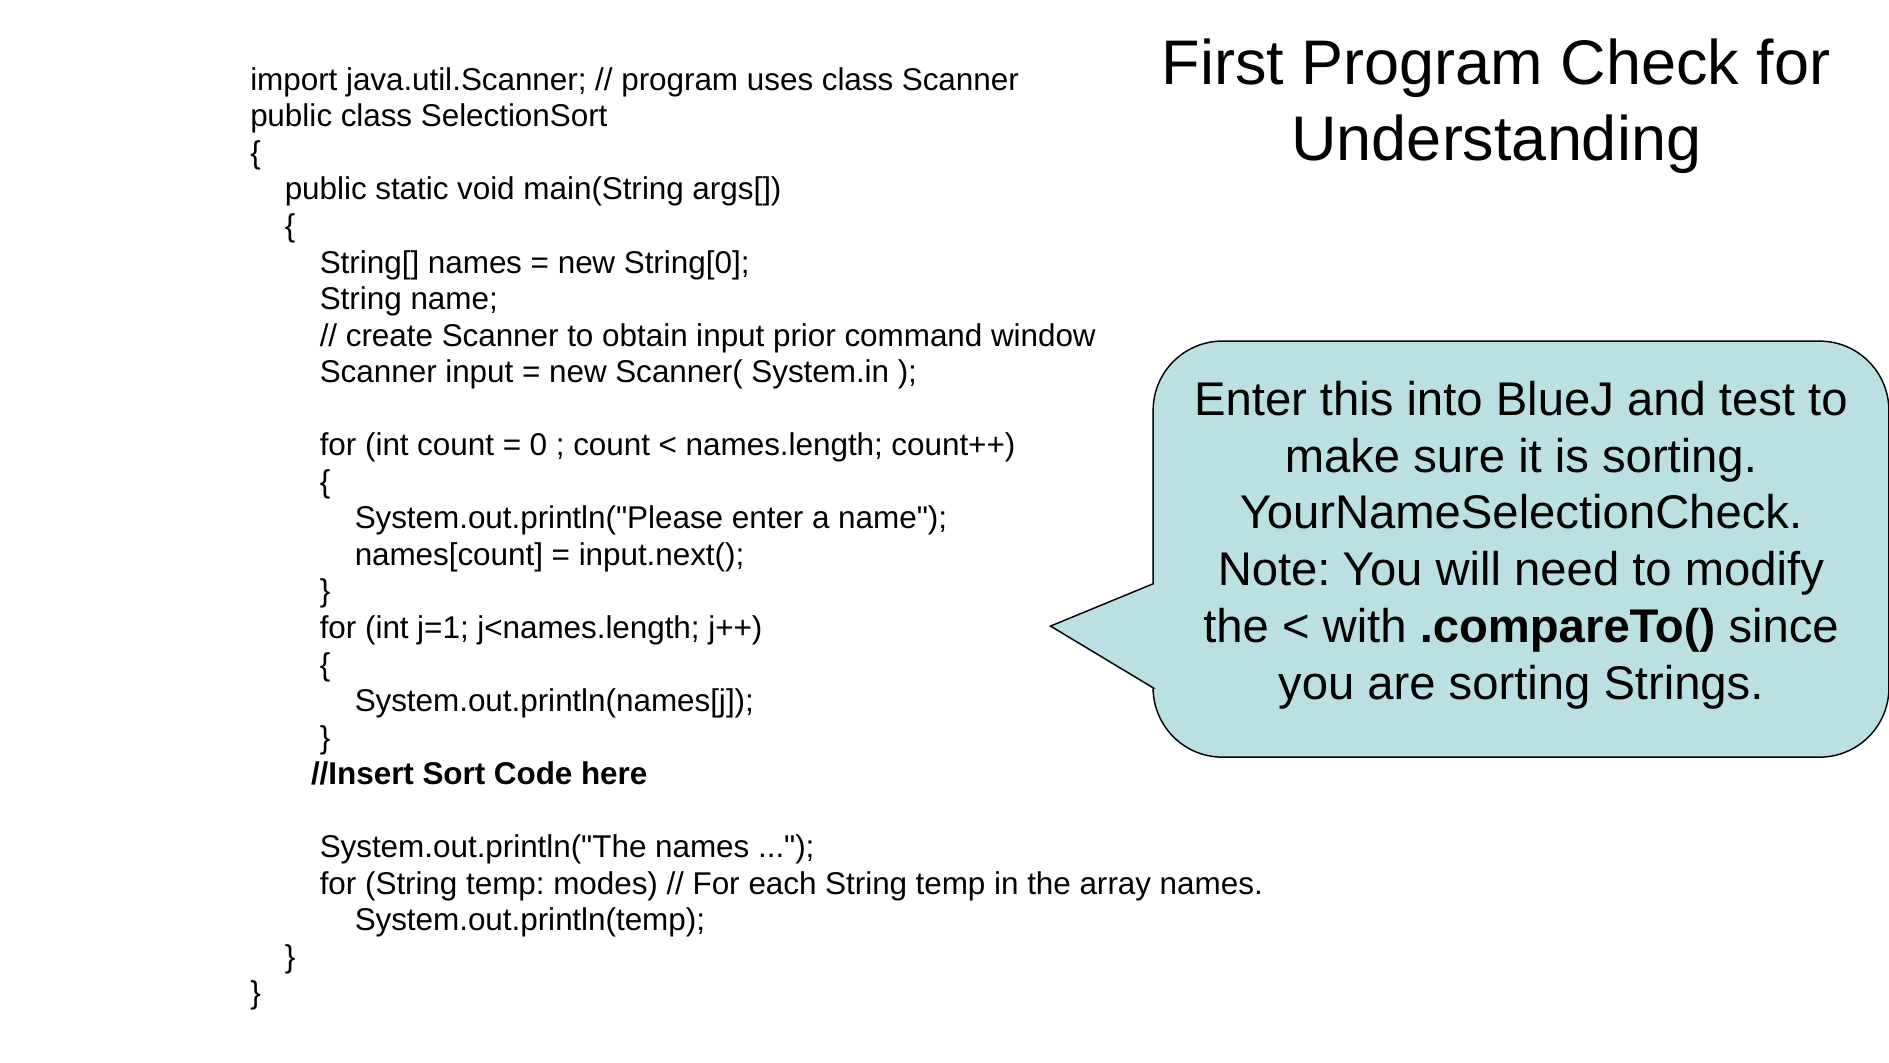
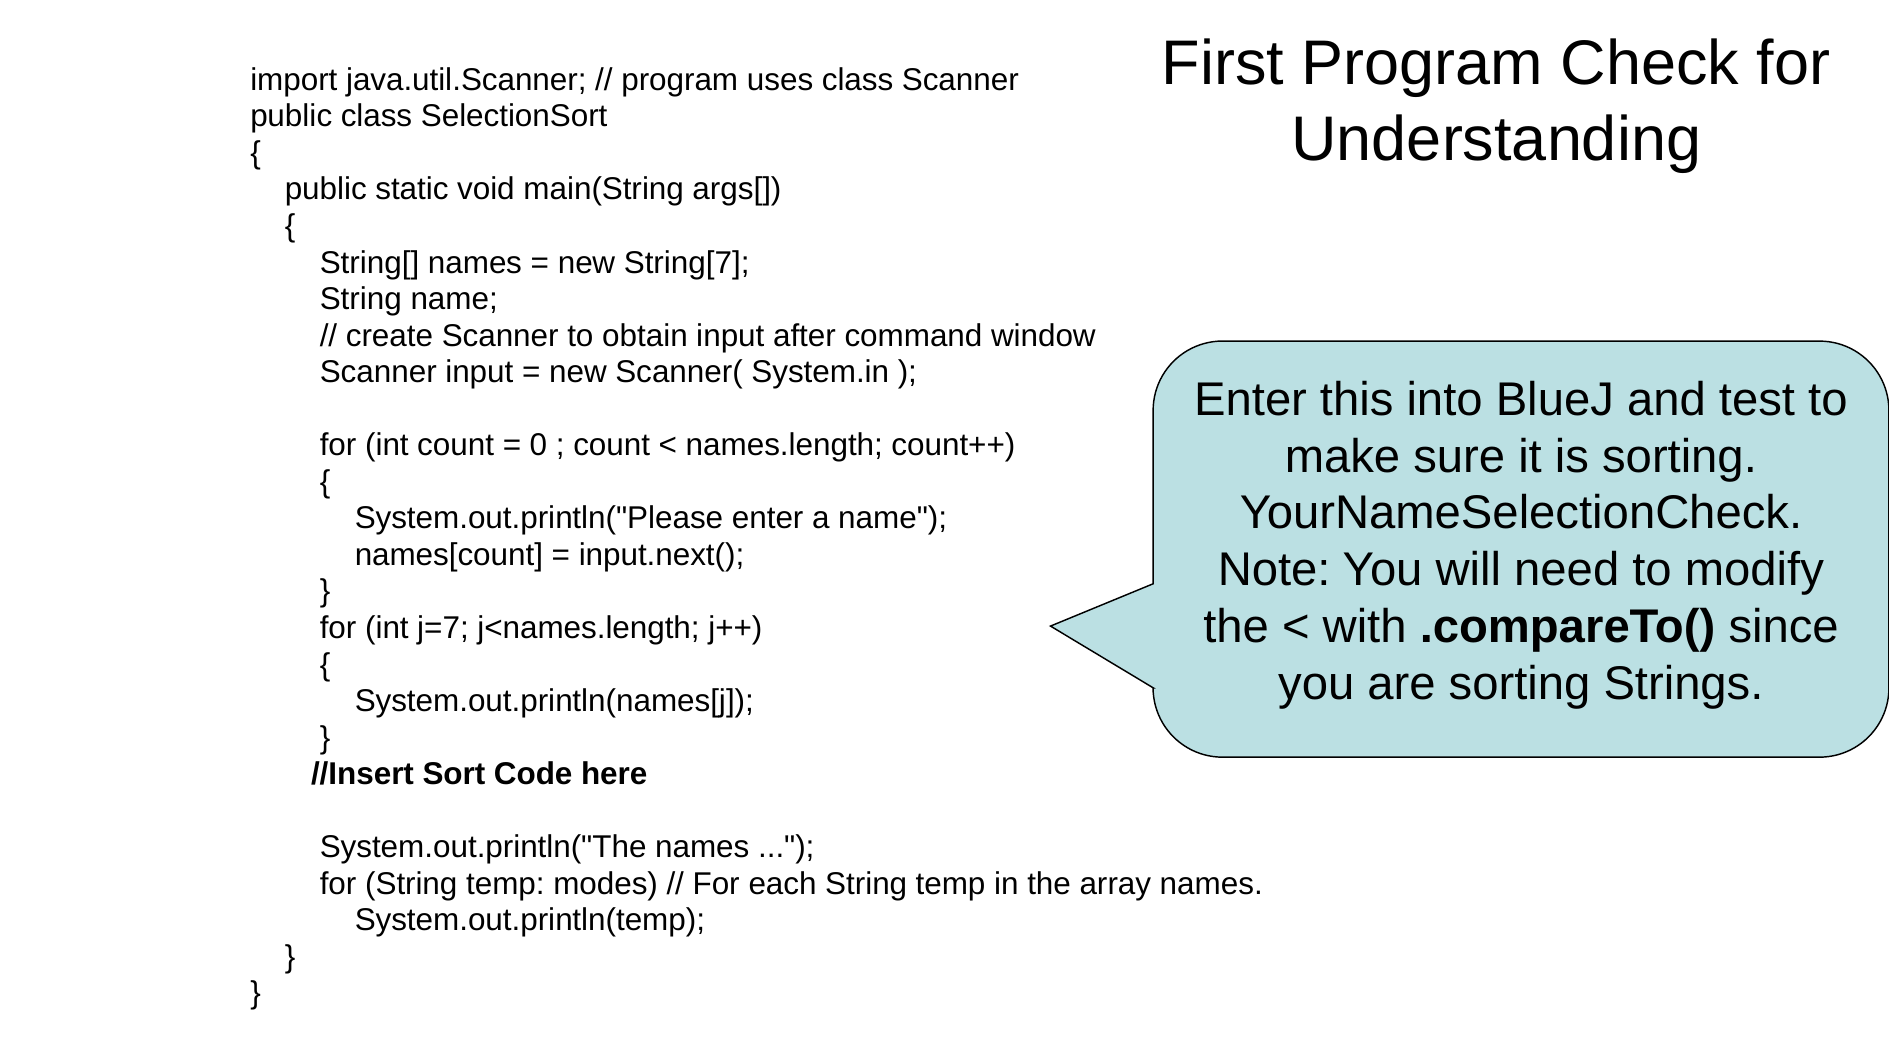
String[0: String[0 -> String[7
prior: prior -> after
j=1: j=1 -> j=7
